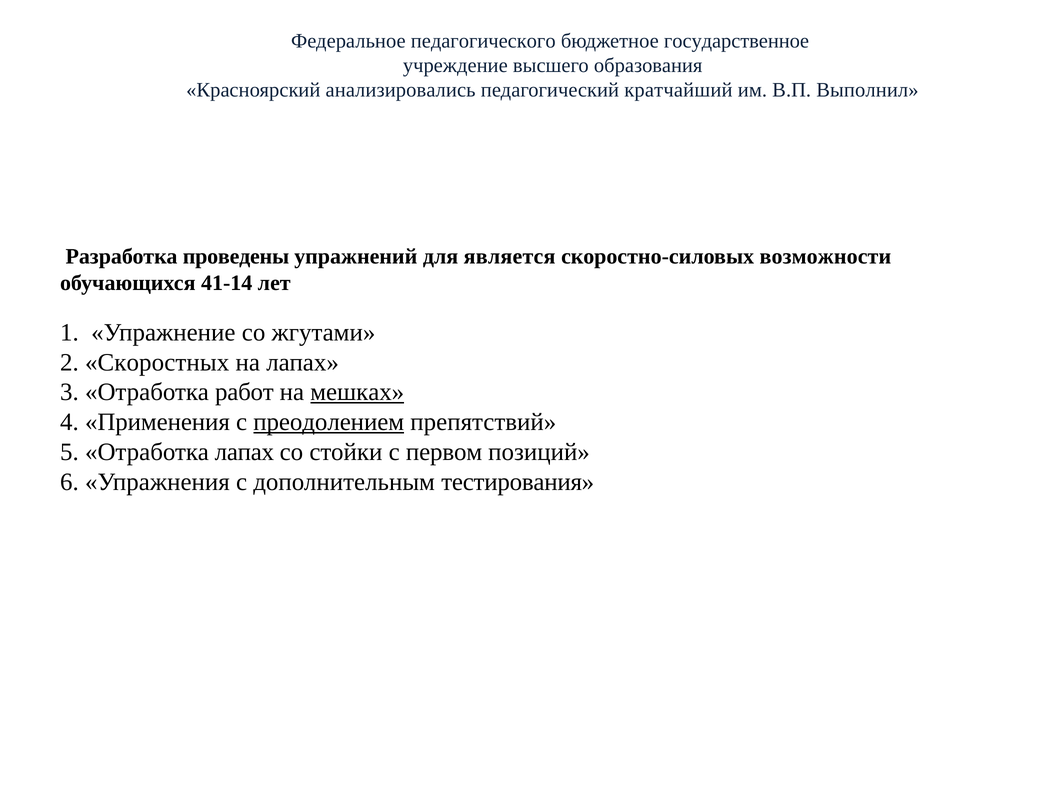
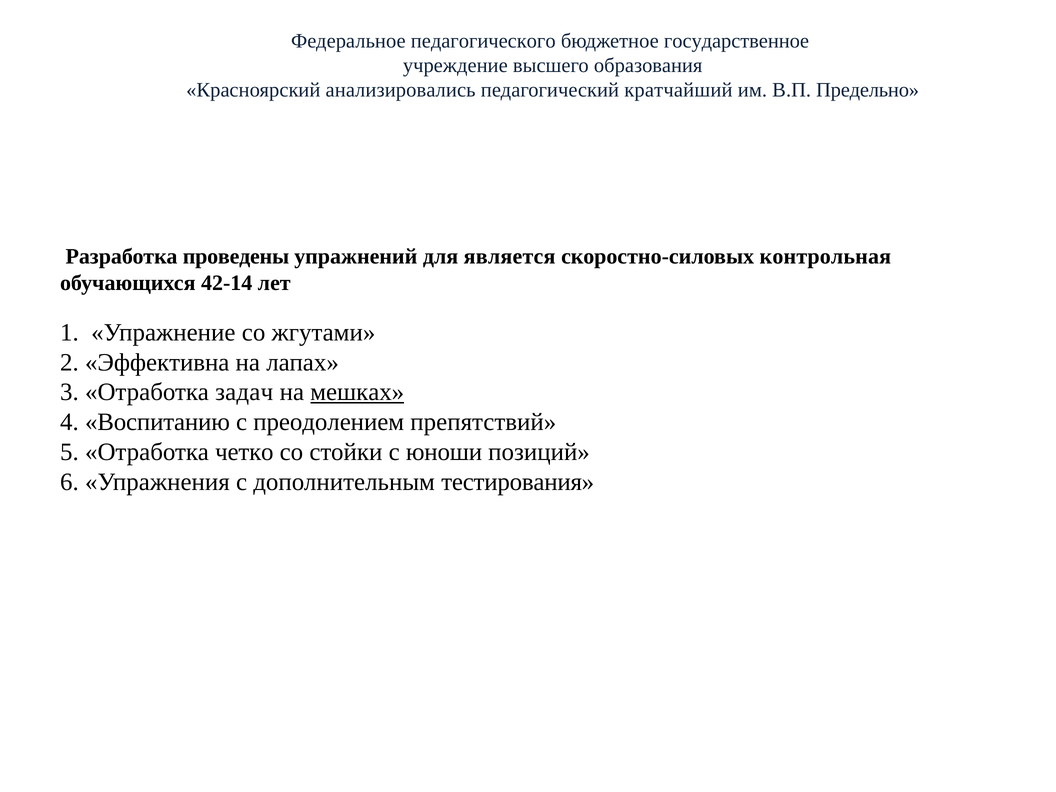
Выполнил: Выполнил -> Предельно
возможности: возможности -> контрольная
41-14: 41-14 -> 42-14
Скоростных: Скоростных -> Эффективна
работ: работ -> задач
Применения: Применения -> Воспитанию
преодолением underline: present -> none
Отработка лапах: лапах -> четко
первом: первом -> юноши
